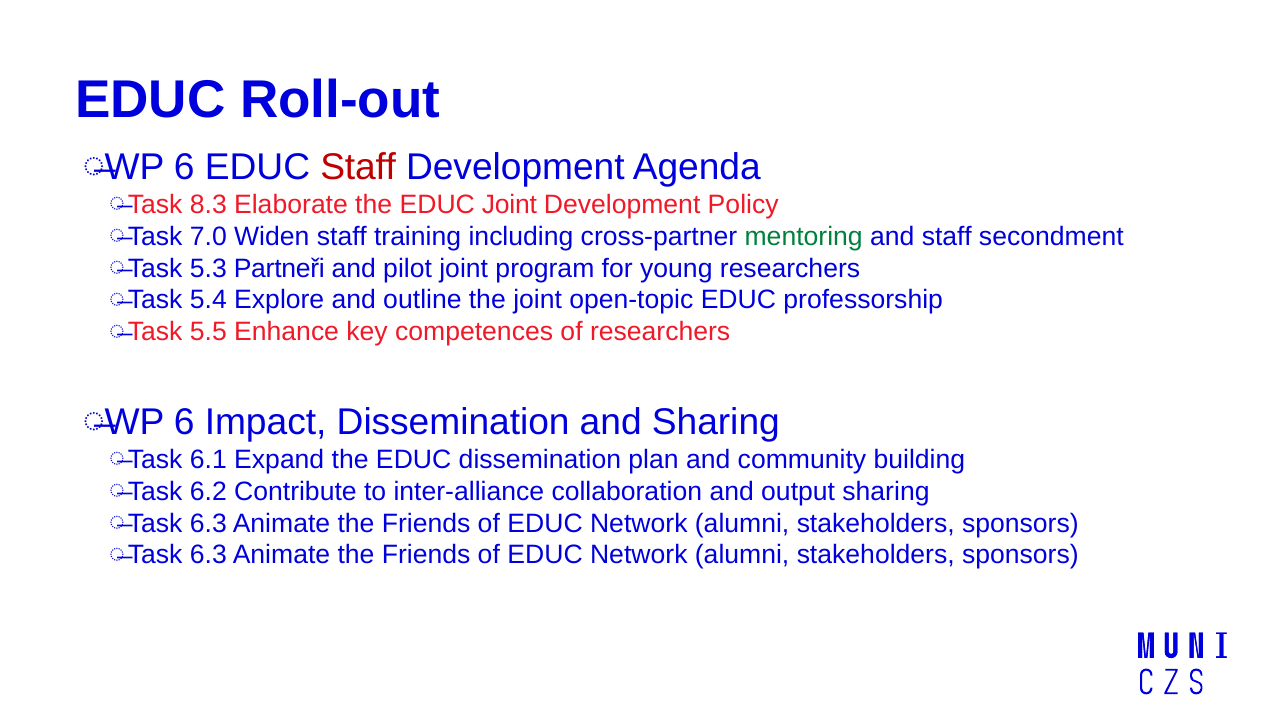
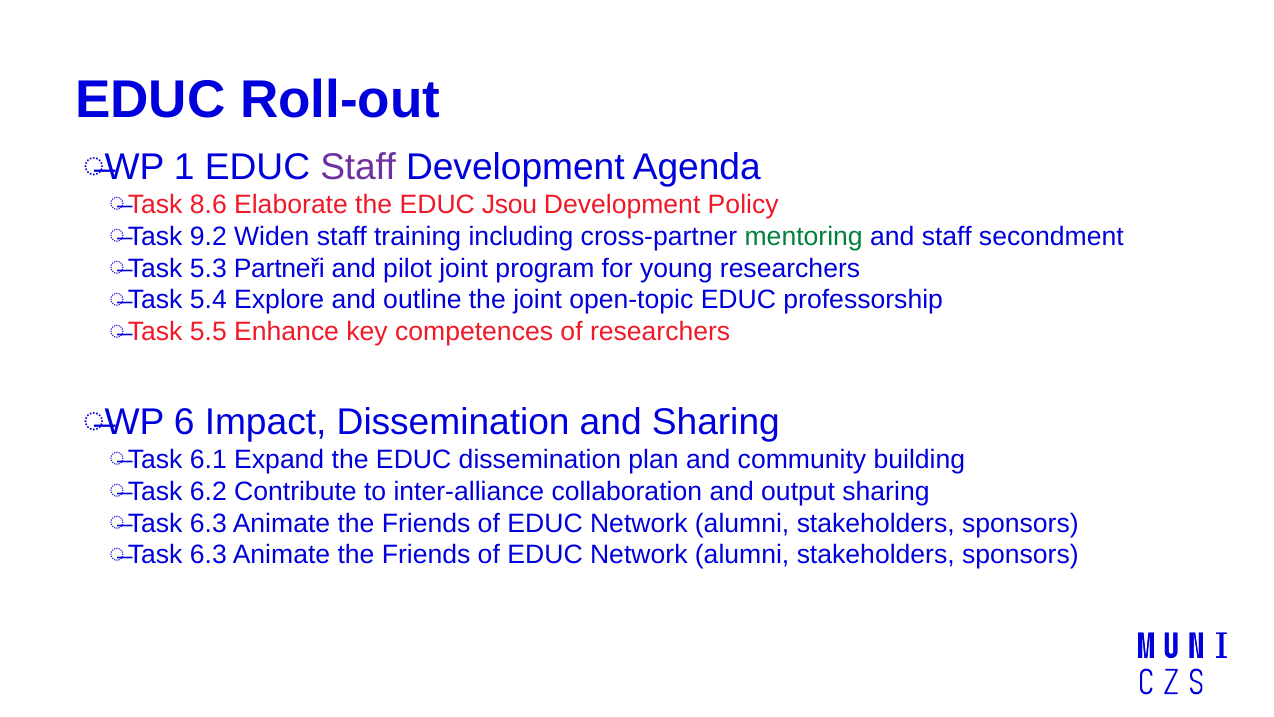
6 at (184, 167): 6 -> 1
Staff at (358, 167) colour: red -> purple
8.3: 8.3 -> 8.6
EDUC Joint: Joint -> Jsou
7.0: 7.0 -> 9.2
